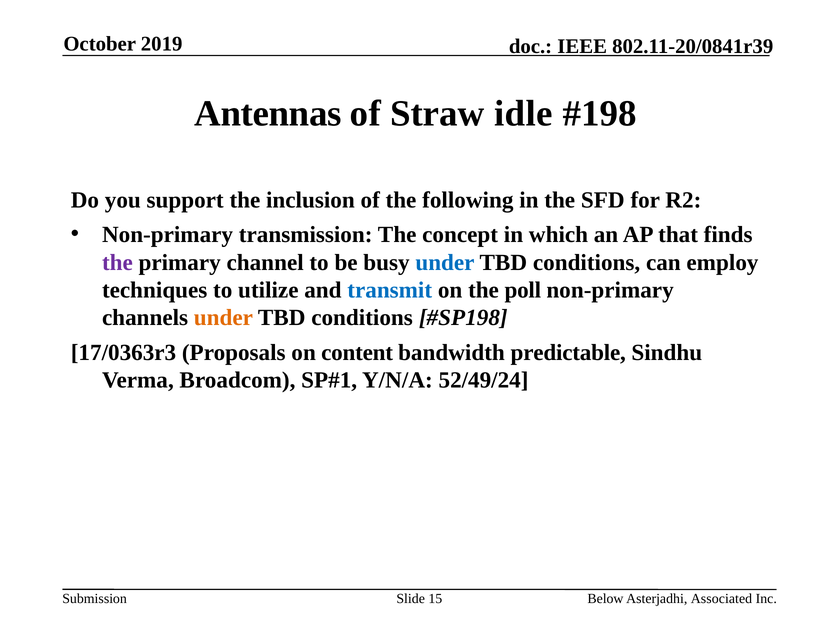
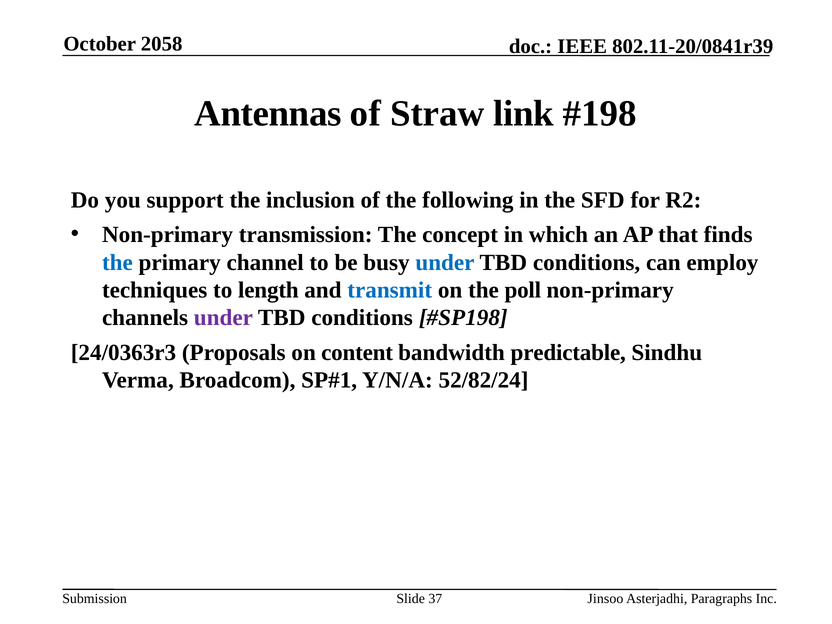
2019: 2019 -> 2058
idle: idle -> link
the at (117, 262) colour: purple -> blue
utilize: utilize -> length
under at (223, 318) colour: orange -> purple
17/0363r3: 17/0363r3 -> 24/0363r3
52/49/24: 52/49/24 -> 52/82/24
15: 15 -> 37
Below: Below -> Jinsoo
Associated: Associated -> Paragraphs
